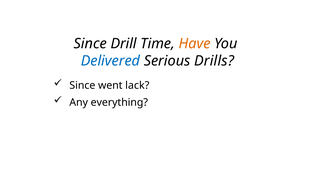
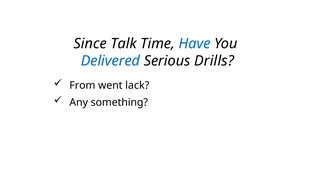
Drill: Drill -> Talk
Have colour: orange -> blue
Since at (82, 85): Since -> From
everything: everything -> something
